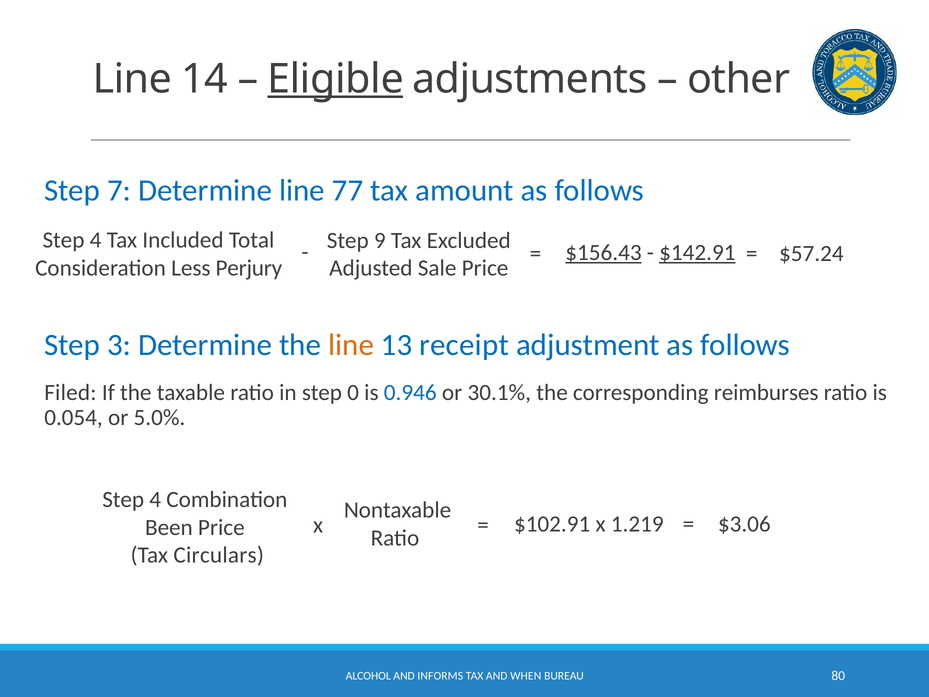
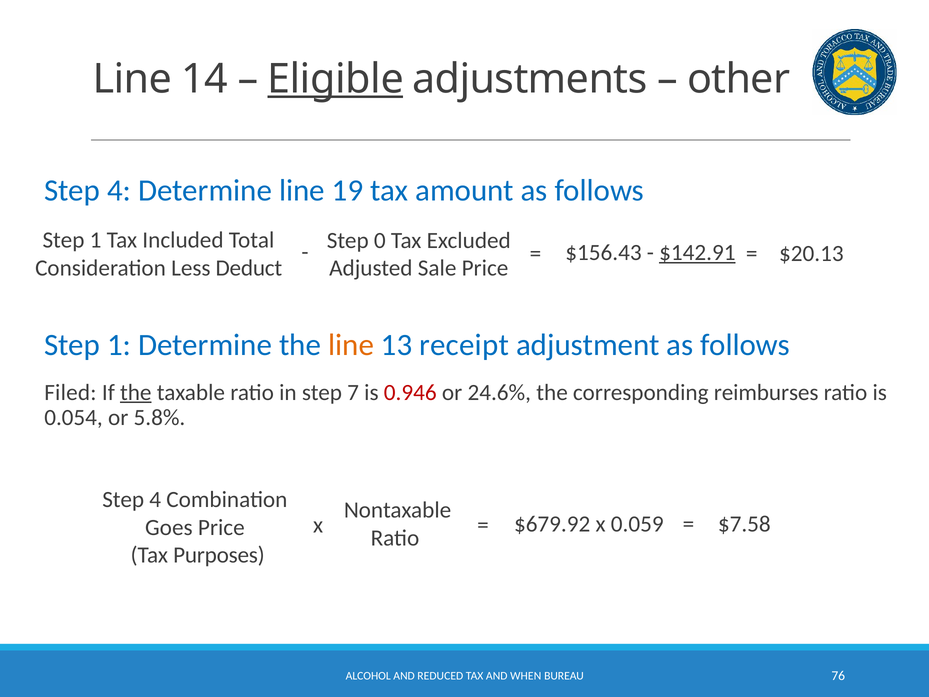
7 at (119, 190): 7 -> 4
77: 77 -> 19
4 at (96, 240): 4 -> 1
9: 9 -> 0
$156.43 underline: present -> none
$57.24: $57.24 -> $20.13
Perjury: Perjury -> Deduct
3 at (119, 345): 3 -> 1
the at (136, 392) underline: none -> present
0: 0 -> 7
0.946 colour: blue -> red
30.1%: 30.1% -> 24.6%
5.0%: 5.0% -> 5.8%
$3.06: $3.06 -> $7.58
$102.91: $102.91 -> $679.92
1.219: 1.219 -> 0.059
Been: Been -> Goes
Circulars: Circulars -> Purposes
INFORMS: INFORMS -> REDUCED
80: 80 -> 76
